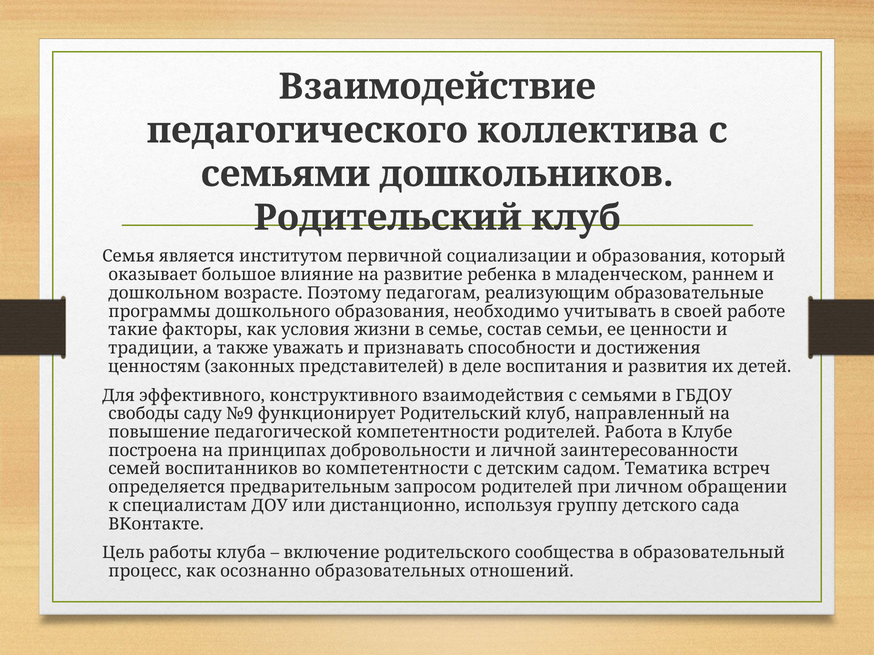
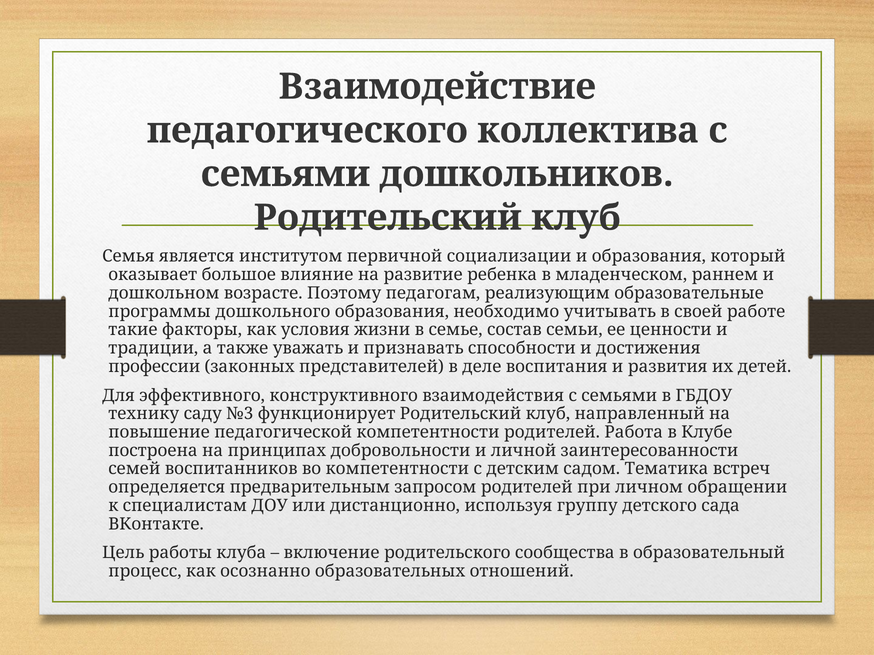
ценностям: ценностям -> профессии
свободы: свободы -> технику
№9: №9 -> №3
